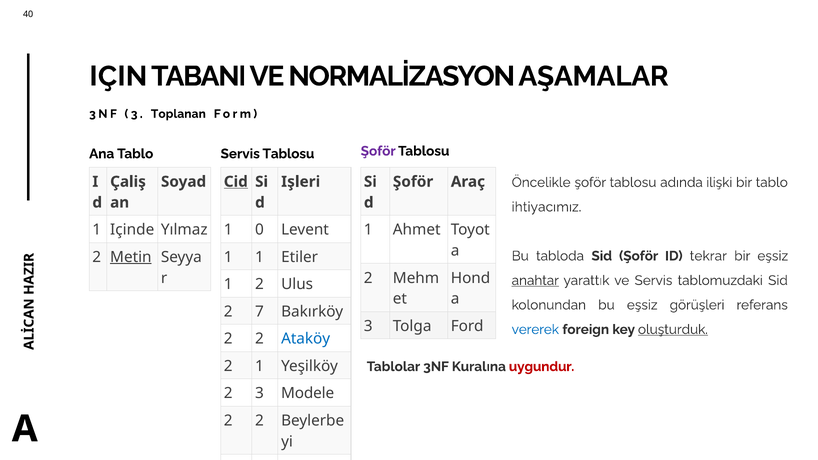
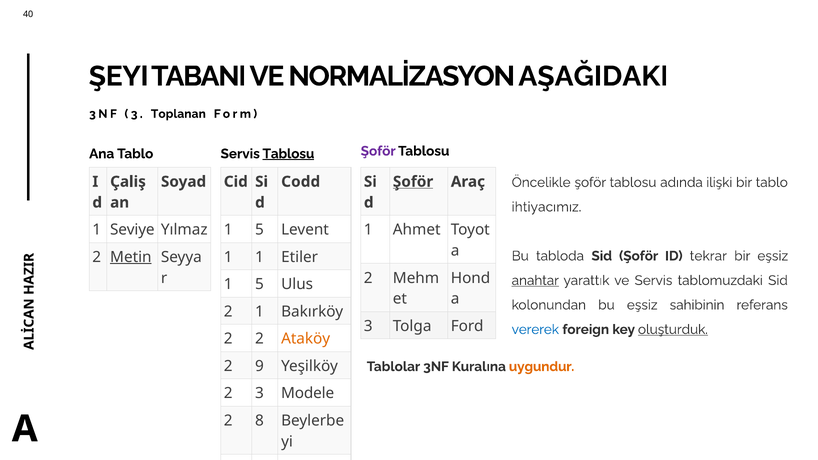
IÇIN: IÇIN -> ŞEYI
AŞAMALAR: AŞAMALAR -> AŞAĞIDAKI
Tablosu at (288, 154) underline: none -> present
Cid underline: present -> none
Işleri: Işleri -> Codd
Şoför at (413, 182) underline: none -> present
Içinde: Içinde -> Seviye
0 at (259, 230): 0 -> 5
2 at (259, 284): 2 -> 5
görüşleri: görüşleri -> sahibinin
2 7: 7 -> 1
Ataköy colour: blue -> orange
uygundur colour: red -> orange
2 1: 1 -> 9
2 at (259, 421): 2 -> 8
